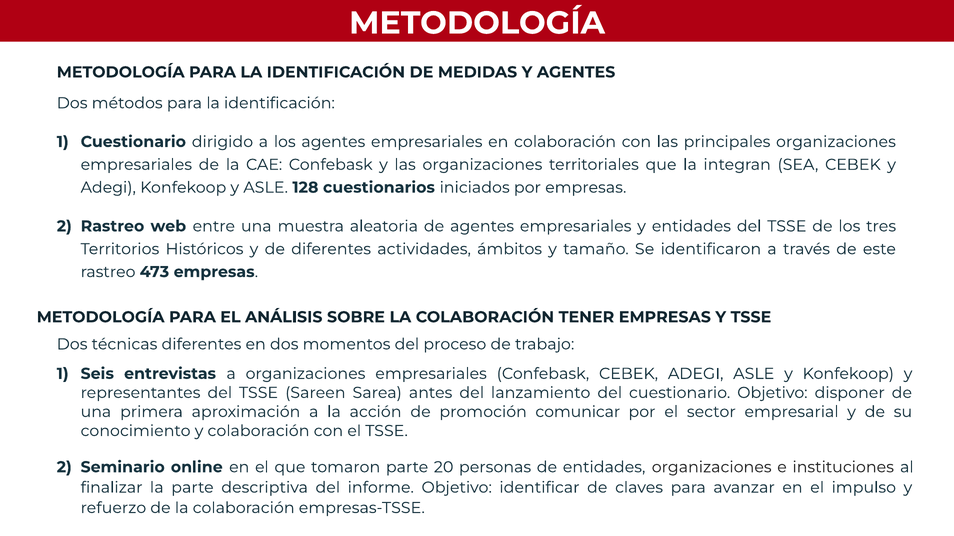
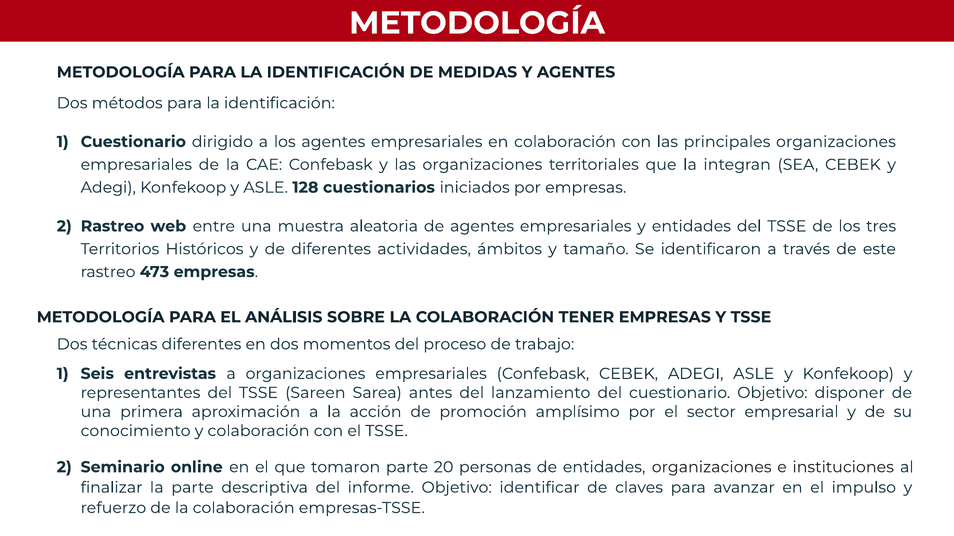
comunicar: comunicar -> amplísimo
